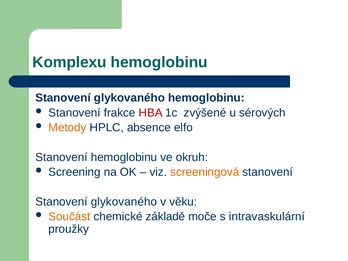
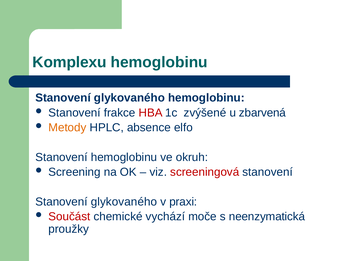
sérových: sérových -> zbarvená
screeningová colour: orange -> red
věku: věku -> praxi
Součást colour: orange -> red
základě: základě -> vychází
intravaskulární: intravaskulární -> neenzymatická
